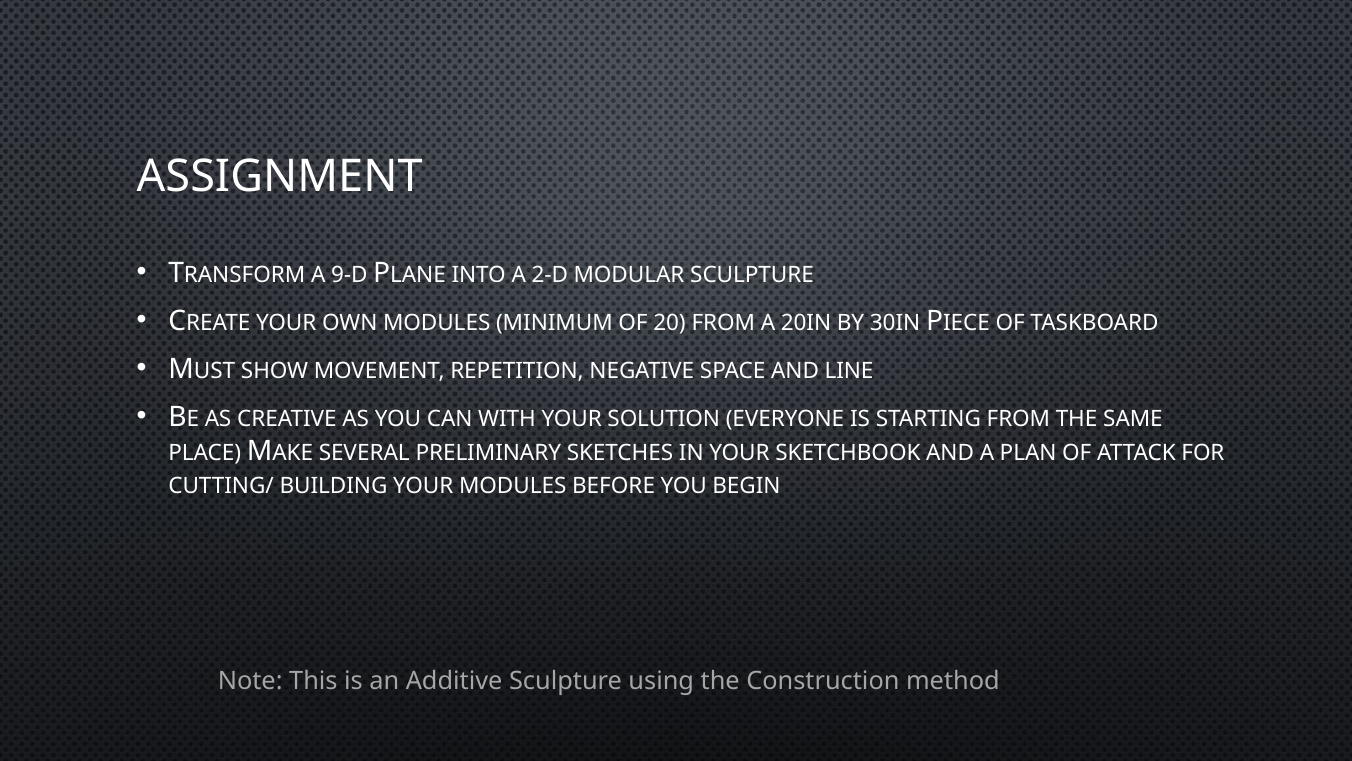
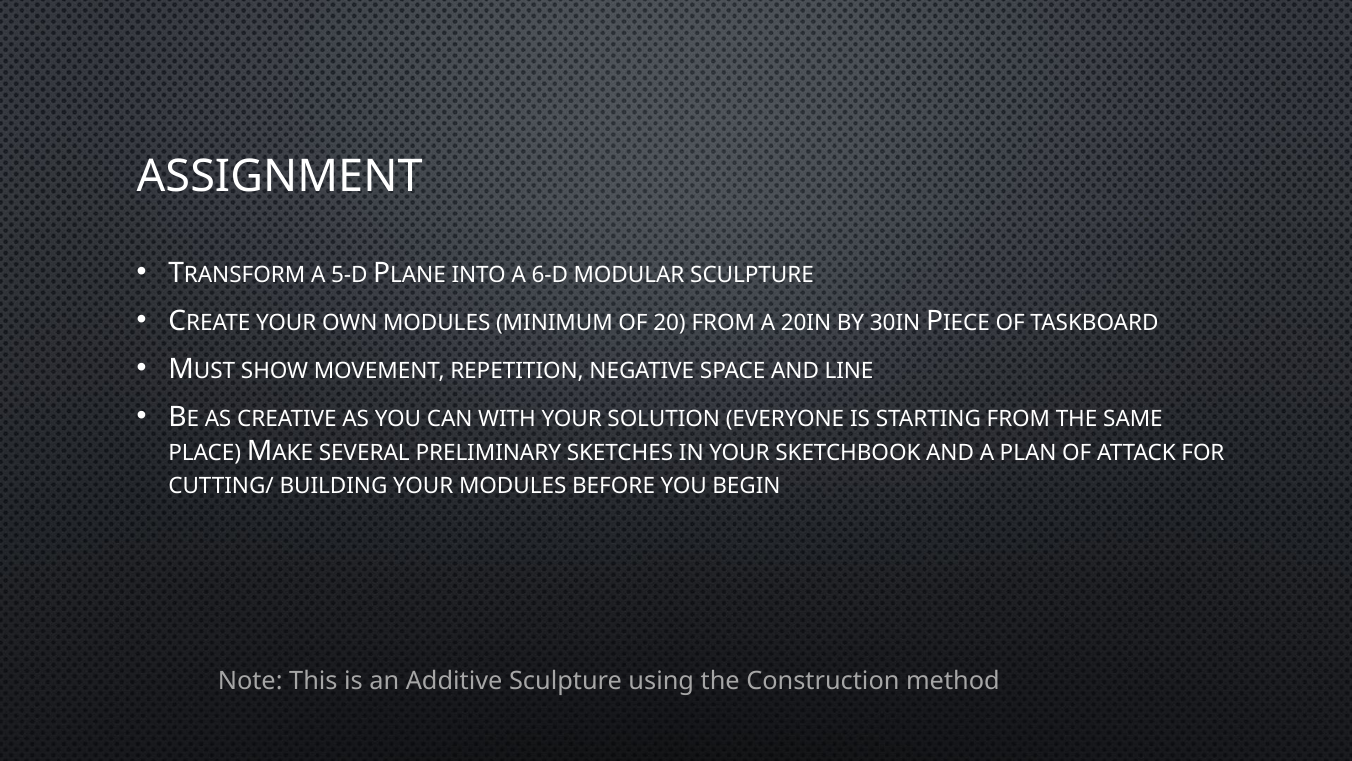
9-D: 9-D -> 5-D
2-D: 2-D -> 6-D
